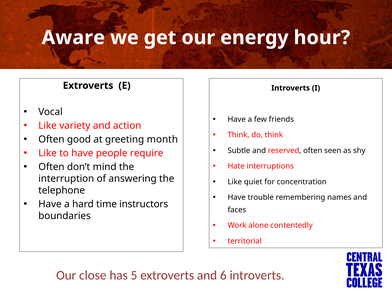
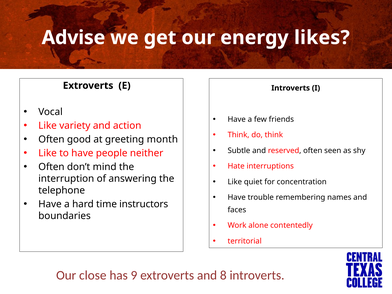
Aware: Aware -> Advise
hour: hour -> likes
require: require -> neither
5: 5 -> 9
6: 6 -> 8
